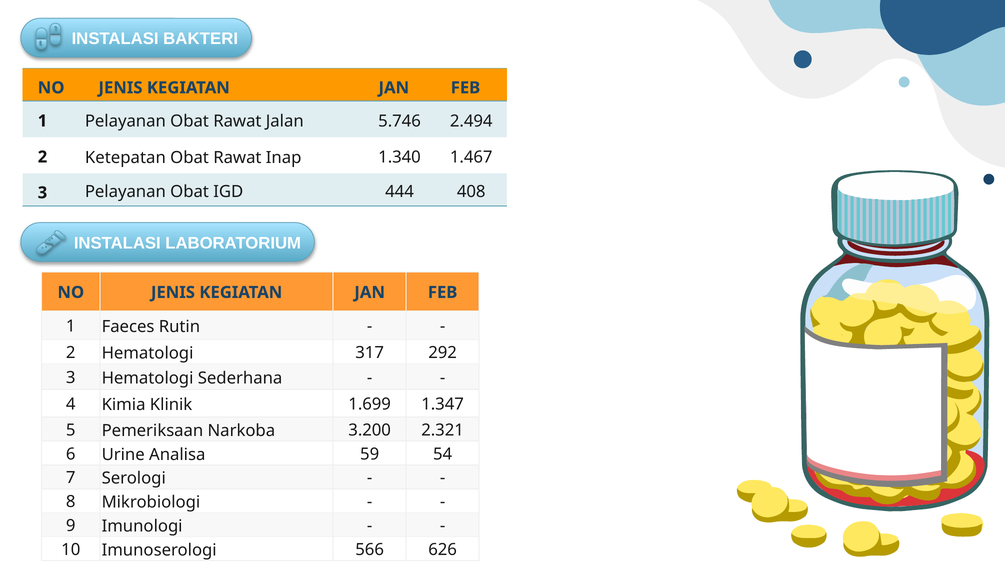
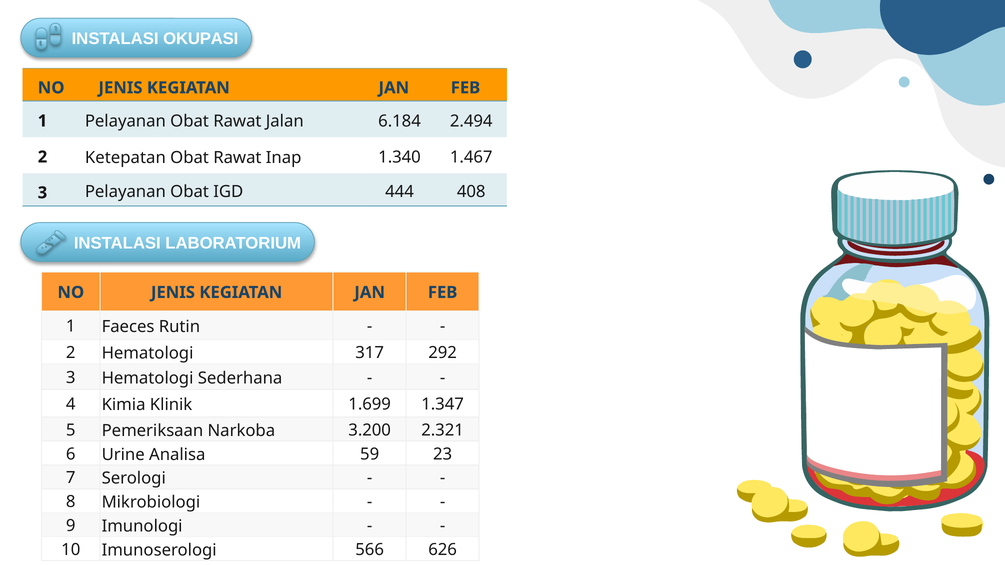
BAKTERI: BAKTERI -> OKUPASI
5.746: 5.746 -> 6.184
54: 54 -> 23
